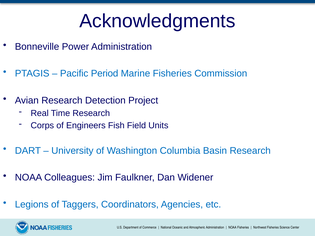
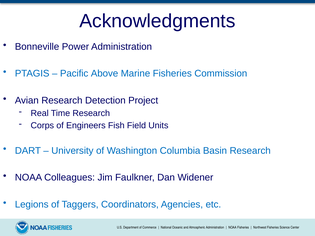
Period: Period -> Above
